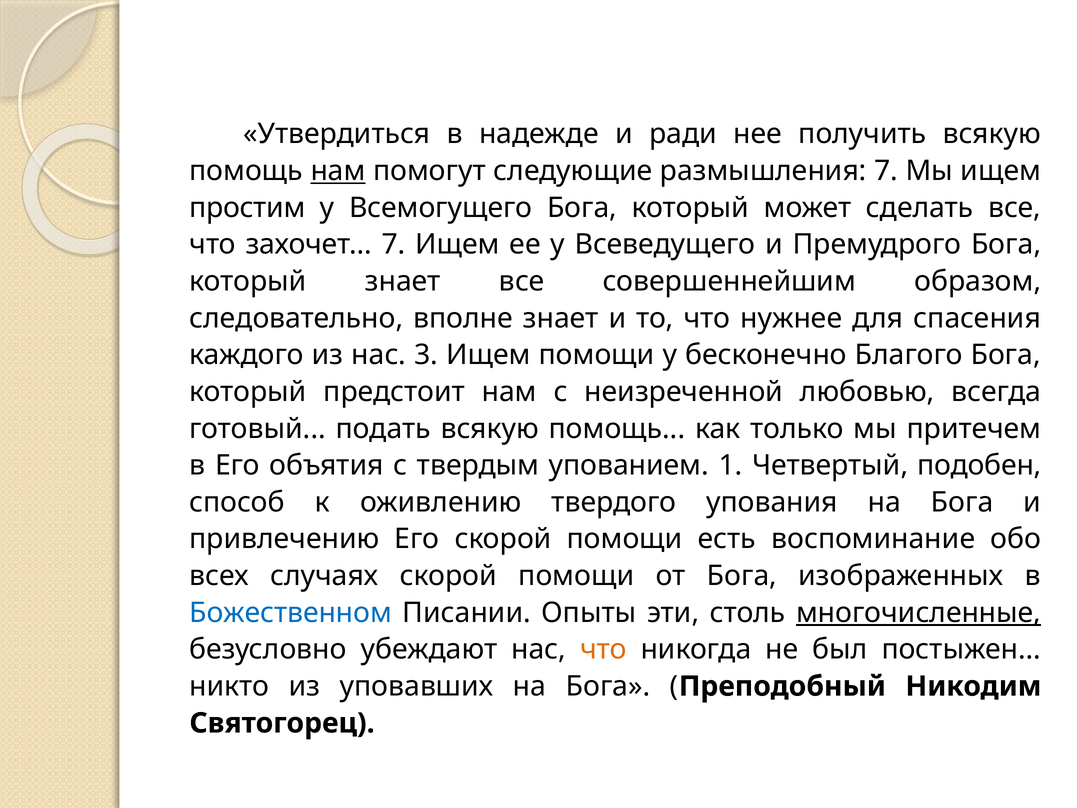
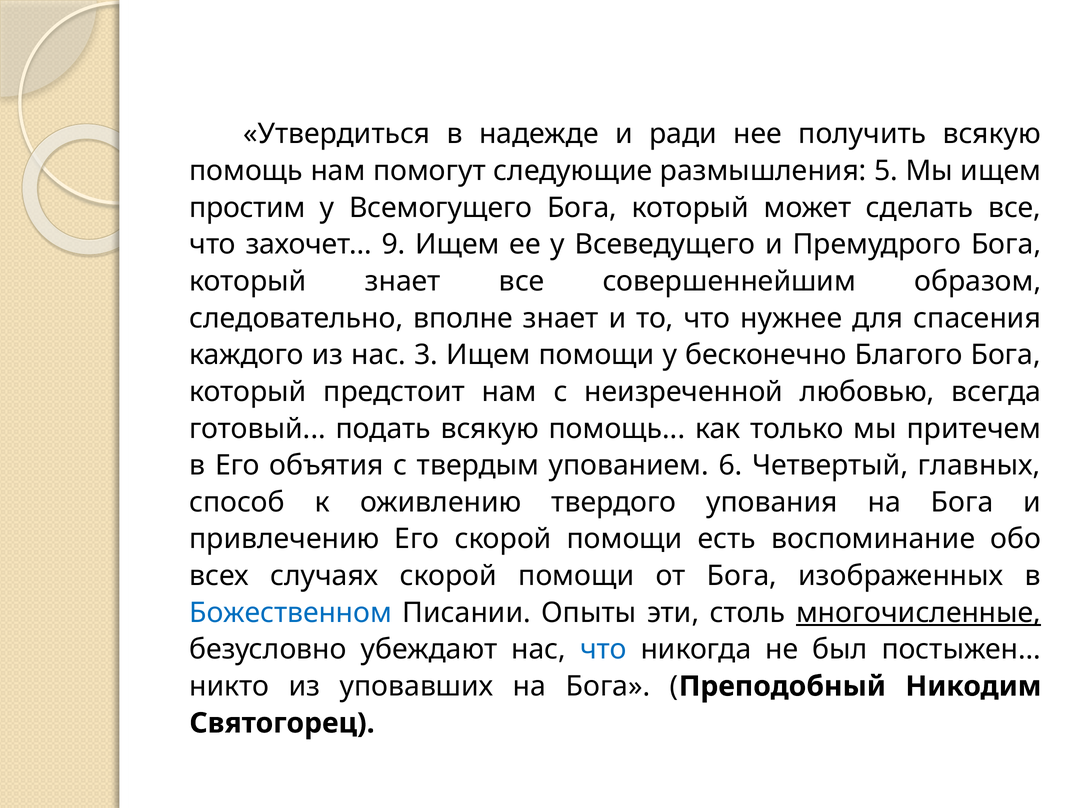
нам at (338, 171) underline: present -> none
размышления 7: 7 -> 5
захочет 7: 7 -> 9
1: 1 -> 6
подобен: подобен -> главных
что at (603, 649) colour: orange -> blue
